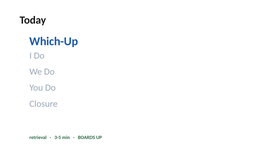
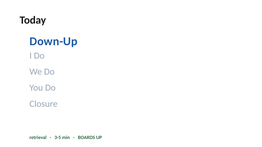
Which-Up: Which-Up -> Down-Up
